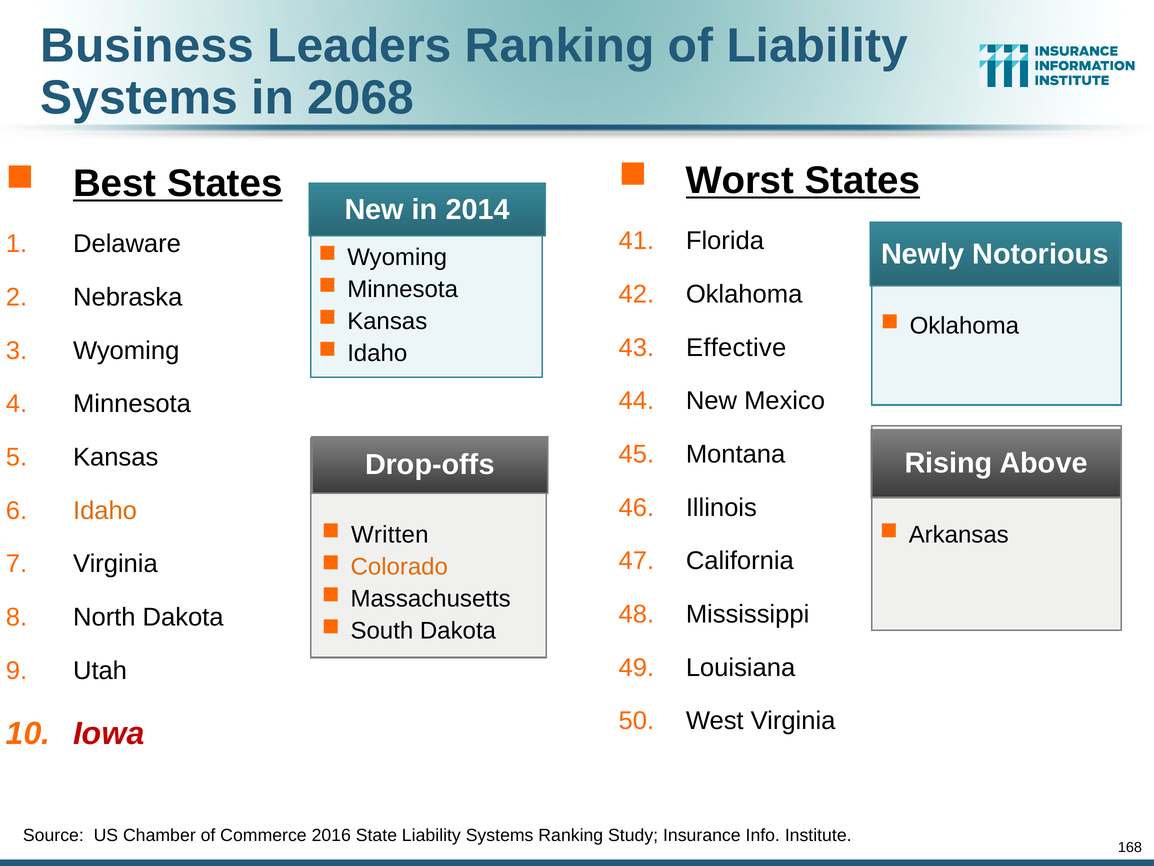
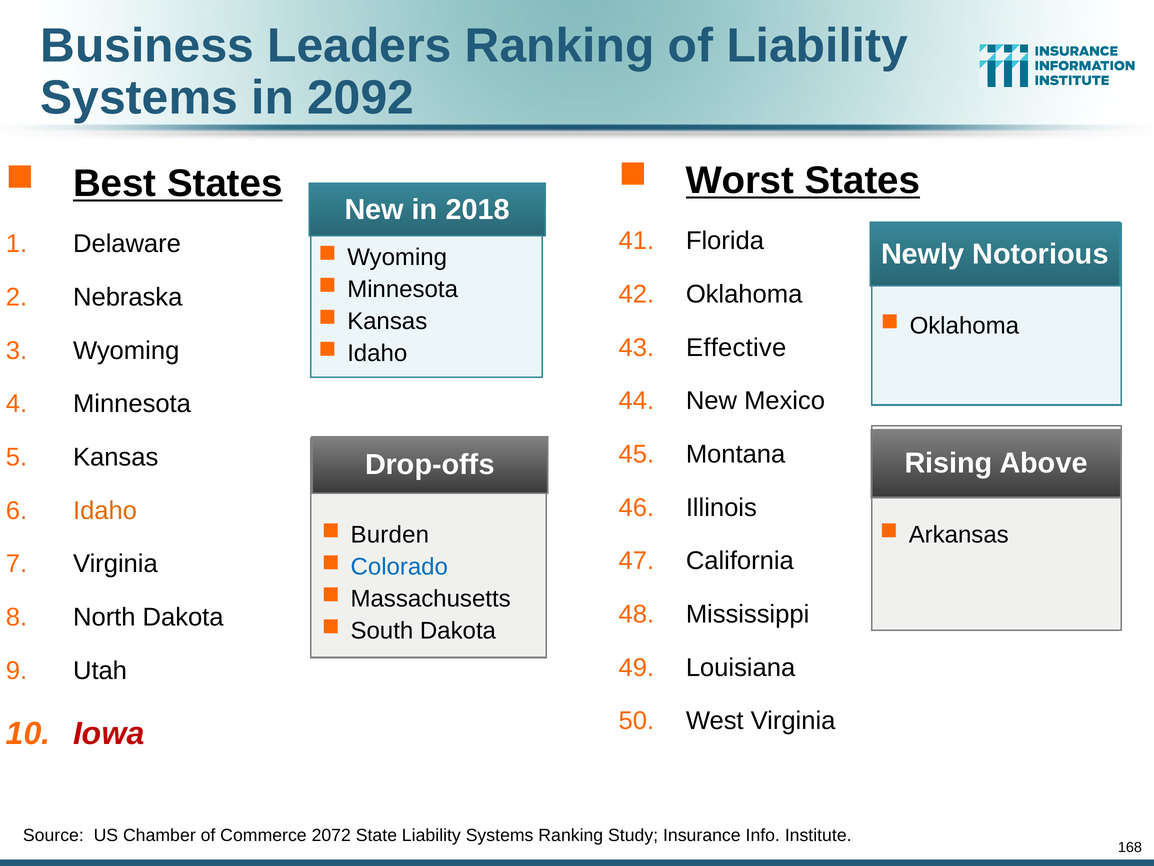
2068: 2068 -> 2092
2014: 2014 -> 2018
Written: Written -> Burden
Colorado colour: orange -> blue
2016: 2016 -> 2072
